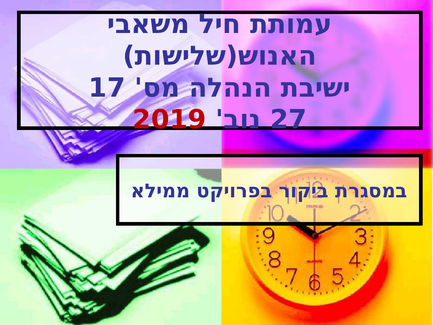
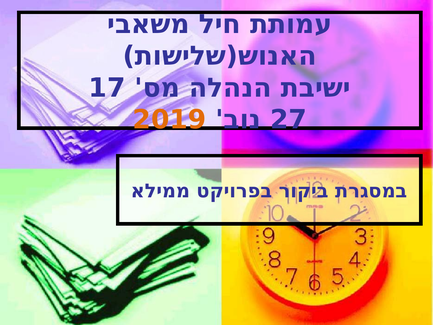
2019 colour: red -> orange
